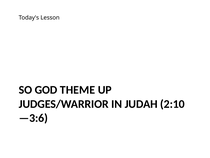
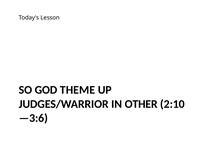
JUDAH: JUDAH -> OTHER
